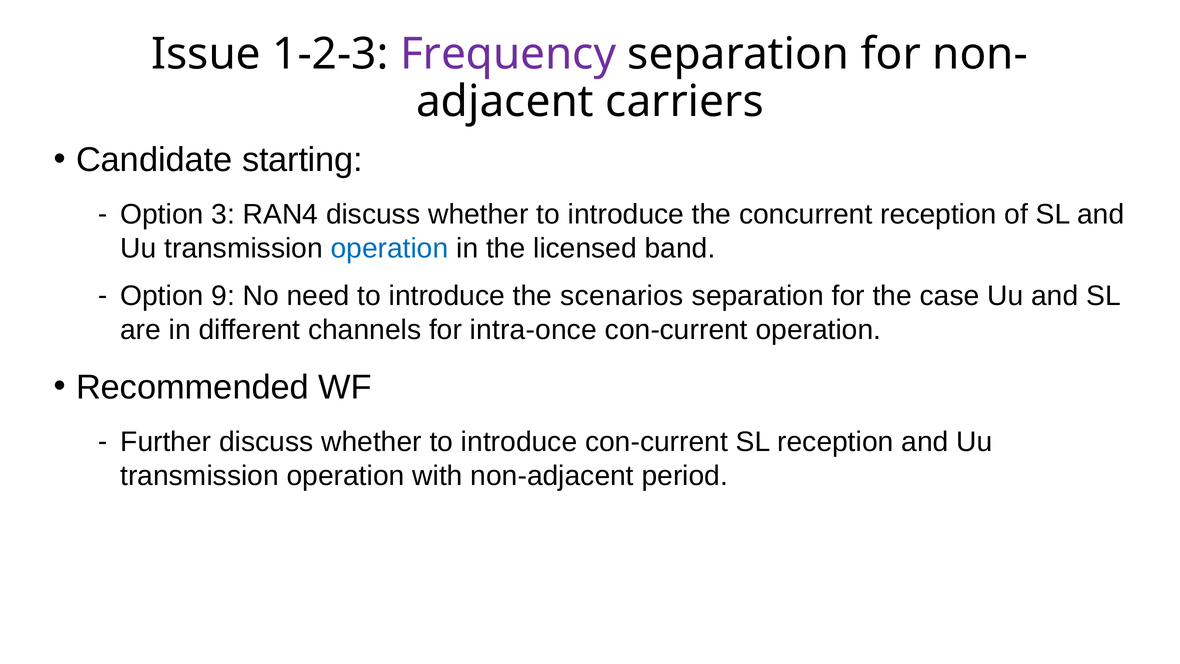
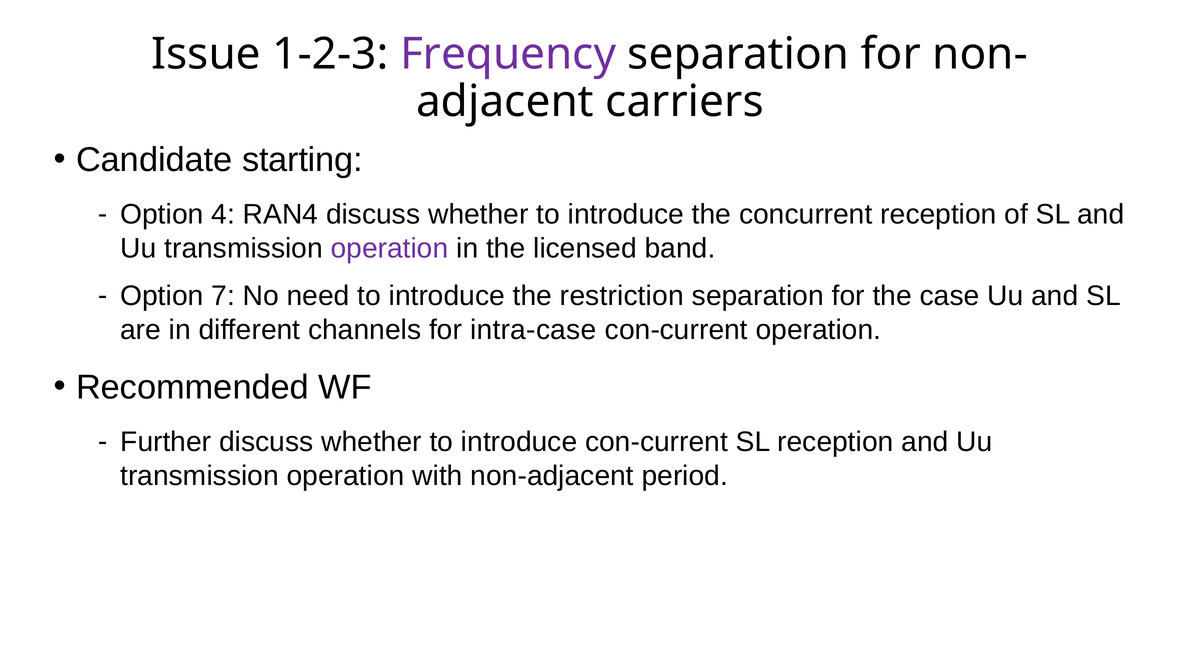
3: 3 -> 4
operation at (390, 248) colour: blue -> purple
9: 9 -> 7
scenarios: scenarios -> restriction
intra-once: intra-once -> intra-case
